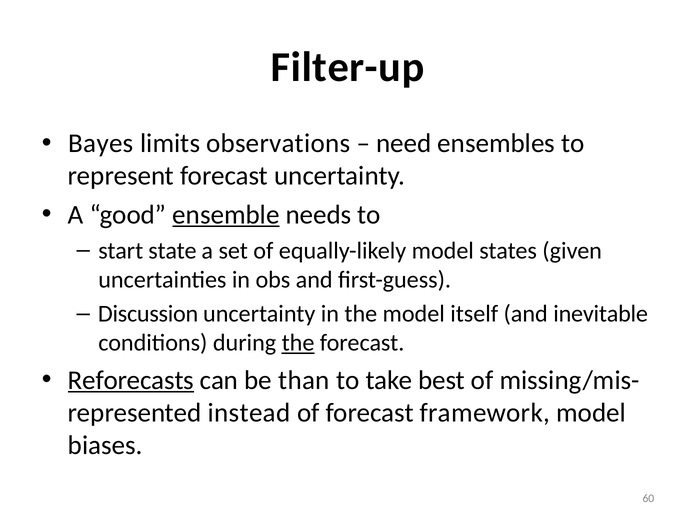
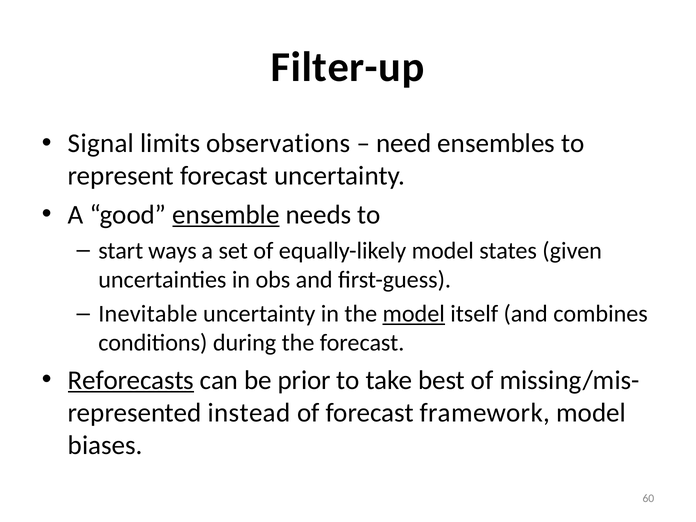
Bayes: Bayes -> Signal
state: state -> ways
Discussion: Discussion -> Inevitable
model at (414, 314) underline: none -> present
inevitable: inevitable -> combines
the at (298, 343) underline: present -> none
than: than -> prior
